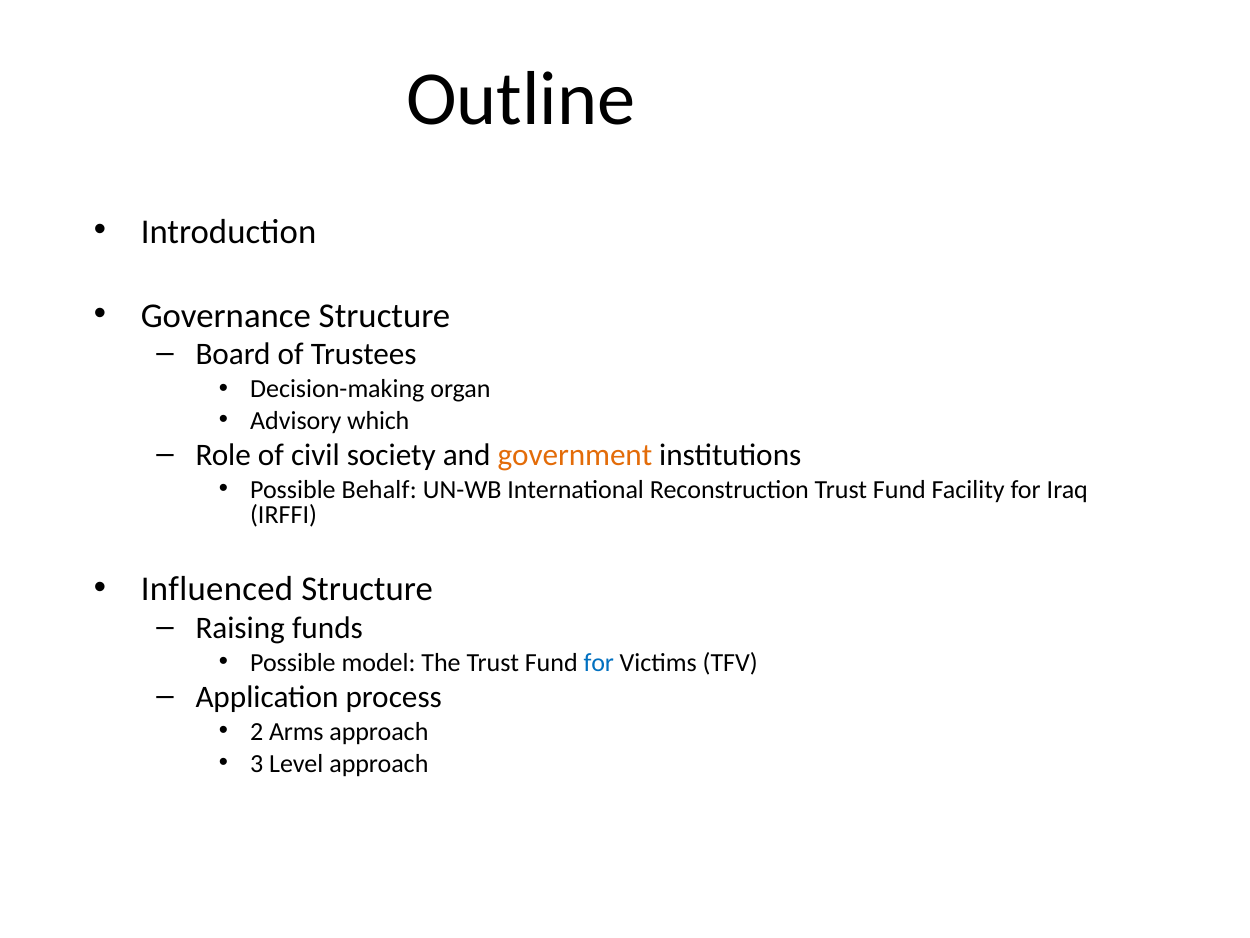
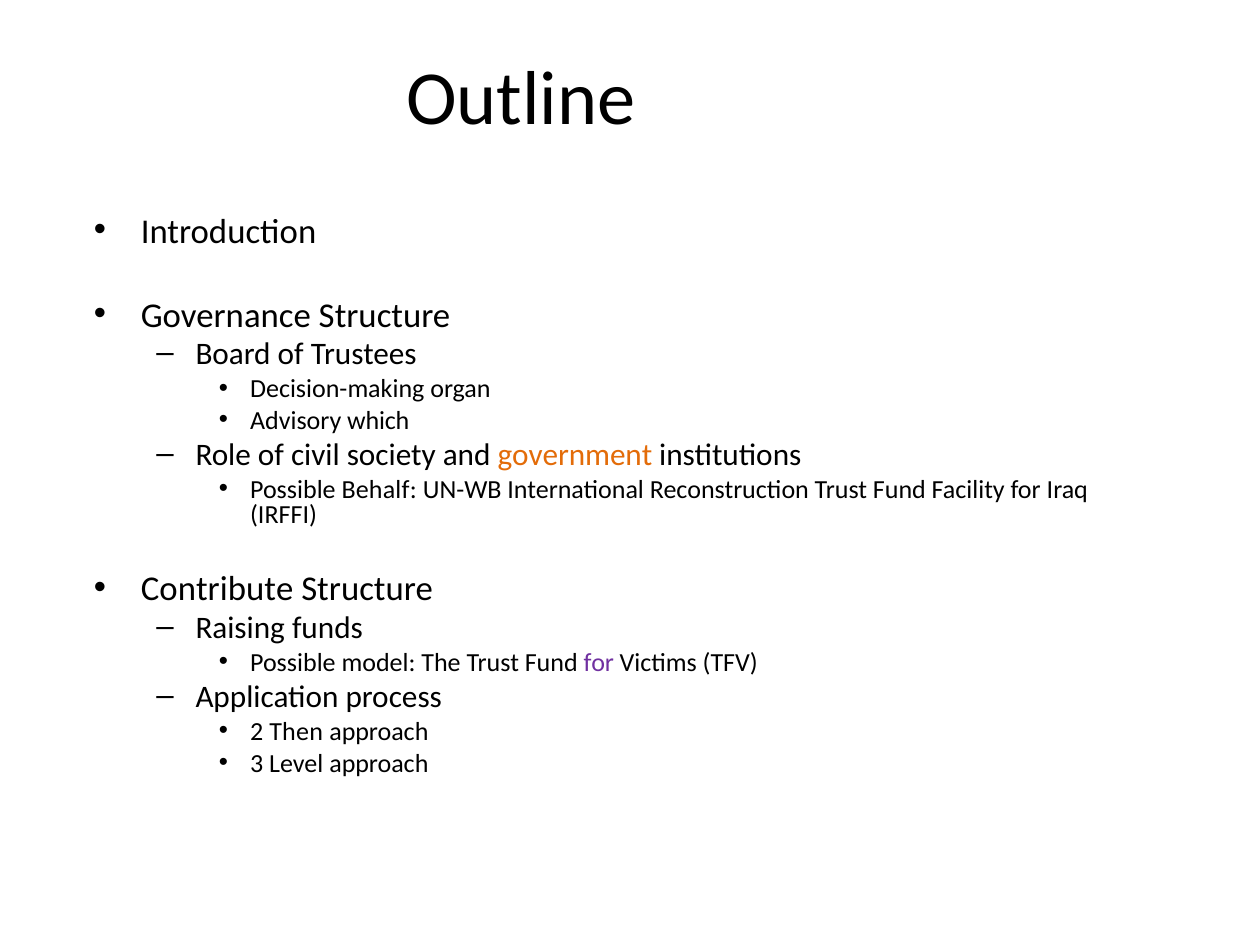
Influenced: Influenced -> Contribute
for at (599, 663) colour: blue -> purple
Arms: Arms -> Then
